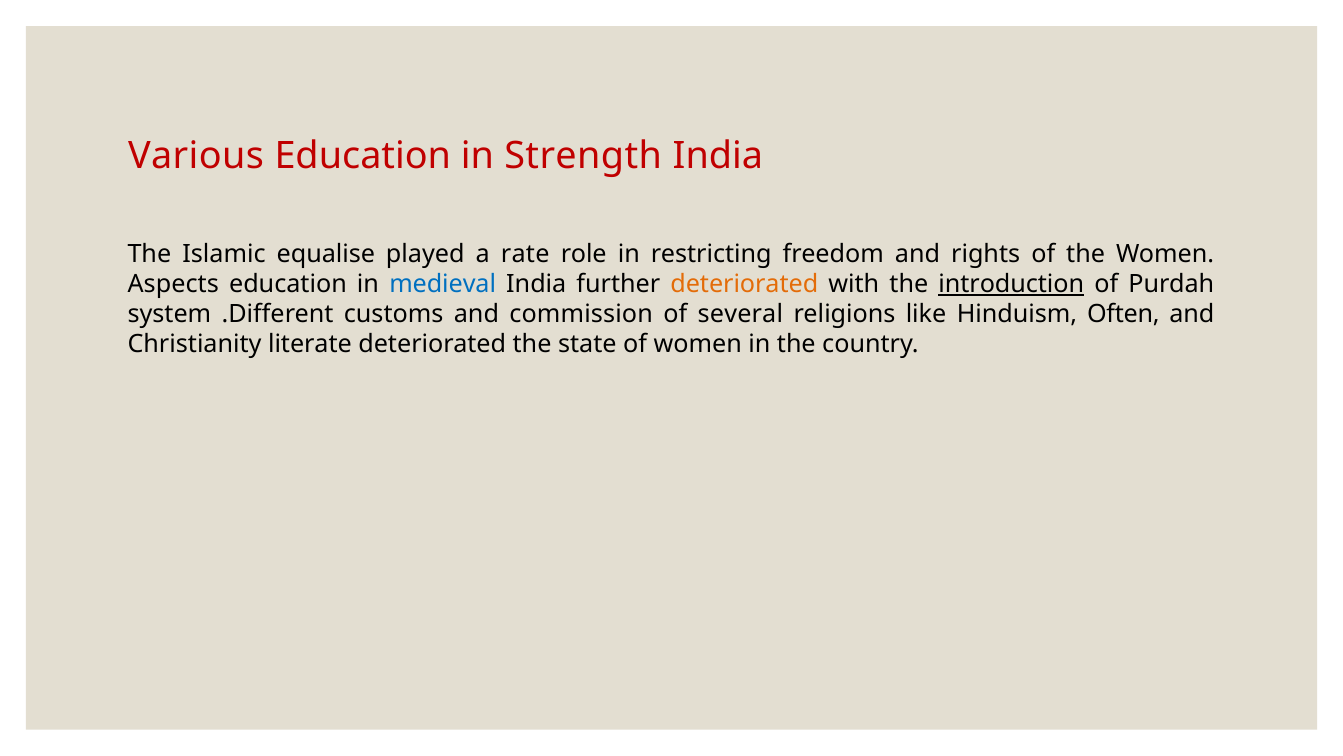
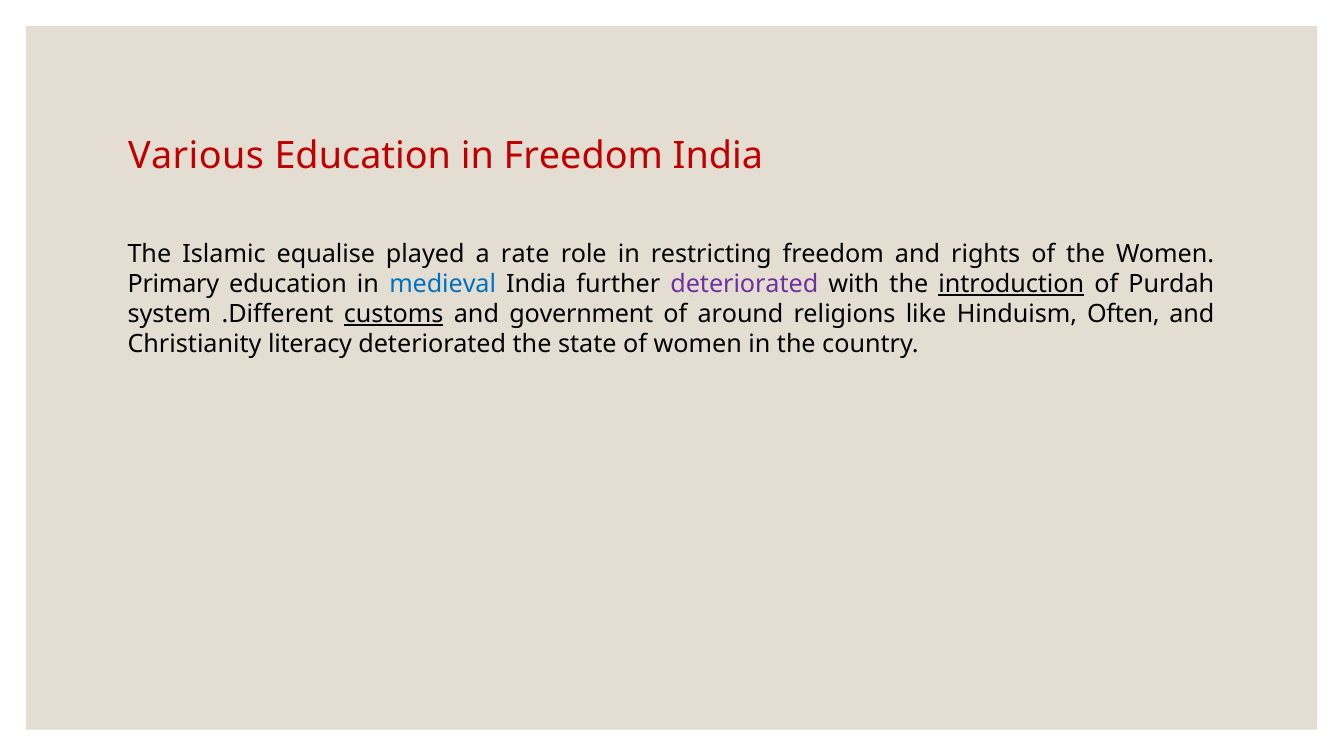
in Strength: Strength -> Freedom
Aspects: Aspects -> Primary
deteriorated at (744, 284) colour: orange -> purple
customs underline: none -> present
commission: commission -> government
several: several -> around
literate: literate -> literacy
